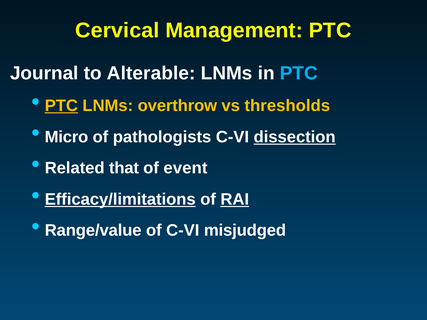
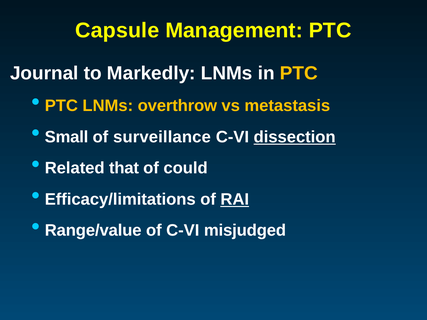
Cervical: Cervical -> Capsule
Alterable: Alterable -> Markedly
PTC at (299, 73) colour: light blue -> yellow
PTC at (61, 106) underline: present -> none
thresholds: thresholds -> metastasis
Micro: Micro -> Small
pathologists: pathologists -> surveillance
event: event -> could
Efficacy/limitations underline: present -> none
